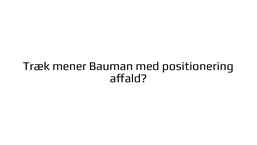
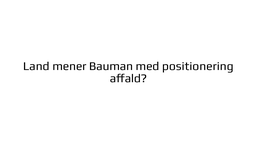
Træk: Træk -> Land
